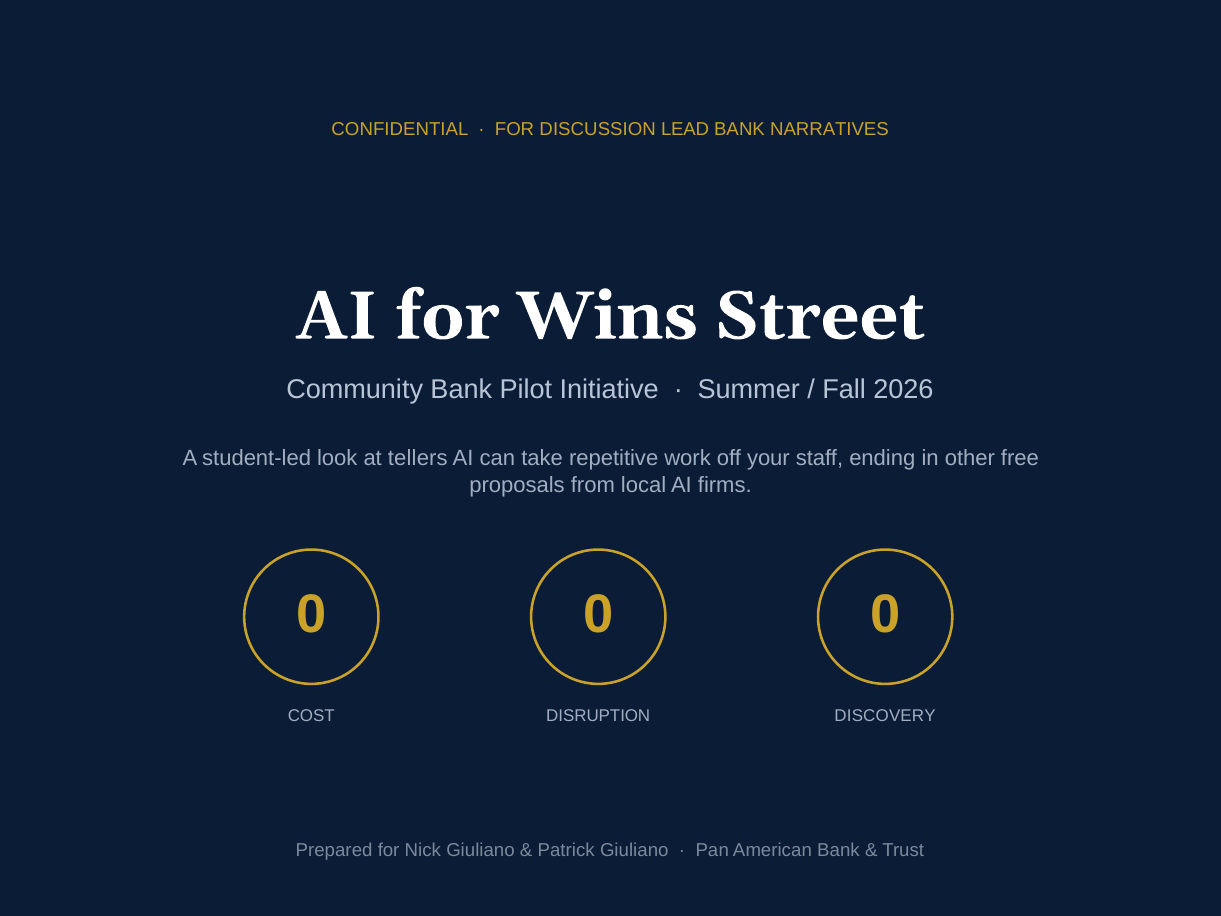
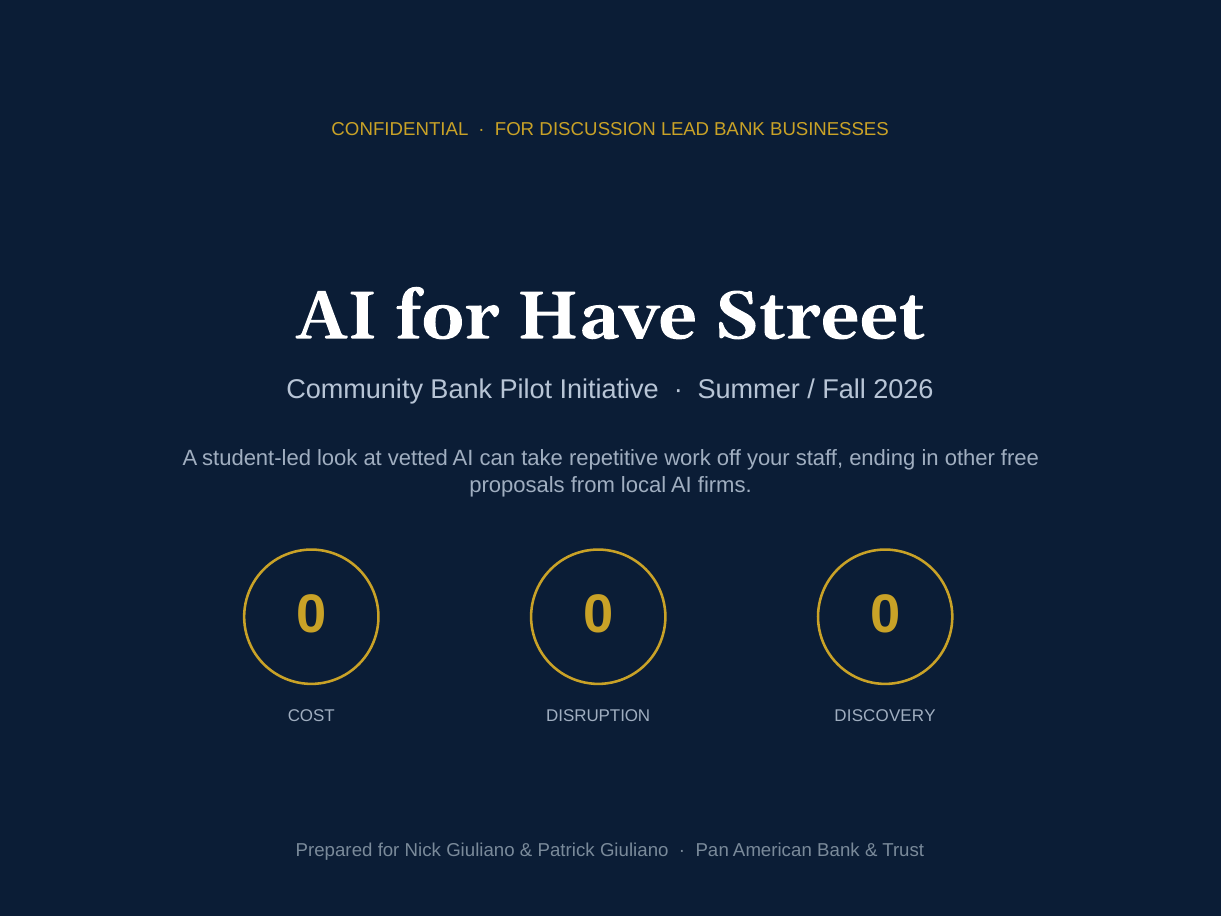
NARRATIVES: NARRATIVES -> BUSINESSES
Wins: Wins -> Have
tellers: tellers -> vetted
